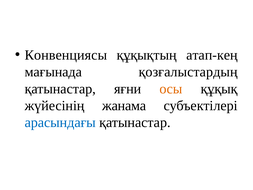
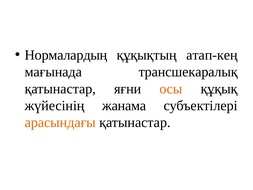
Конвенциясы: Конвенциясы -> Нормалардың
қозғалыстардың: қозғалыстардың -> трансшекаралық
арасындағы colour: blue -> orange
